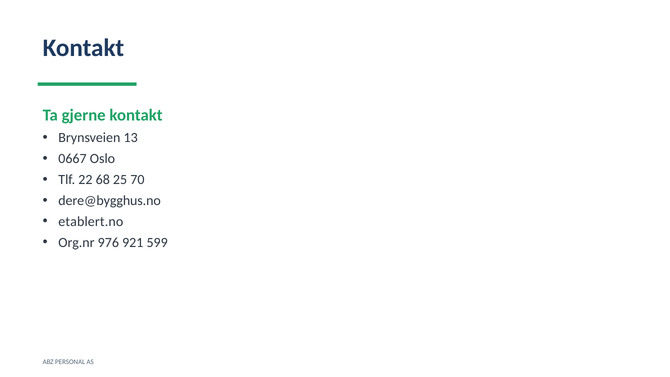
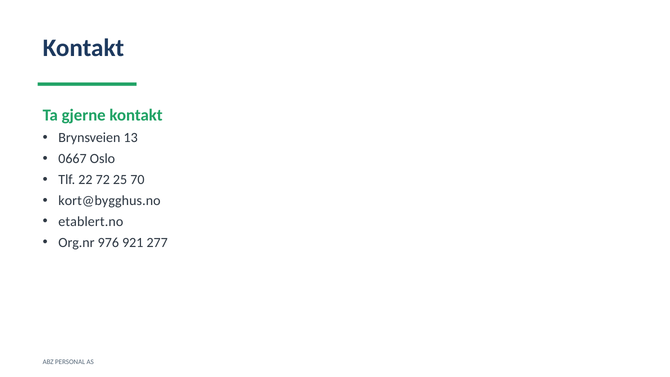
68: 68 -> 72
dere@bygghus.no: dere@bygghus.no -> kort@bygghus.no
599: 599 -> 277
